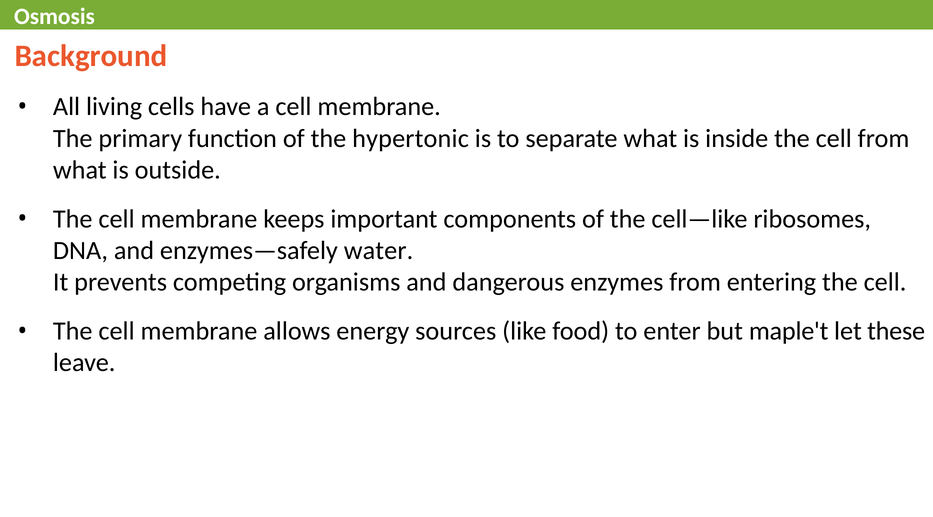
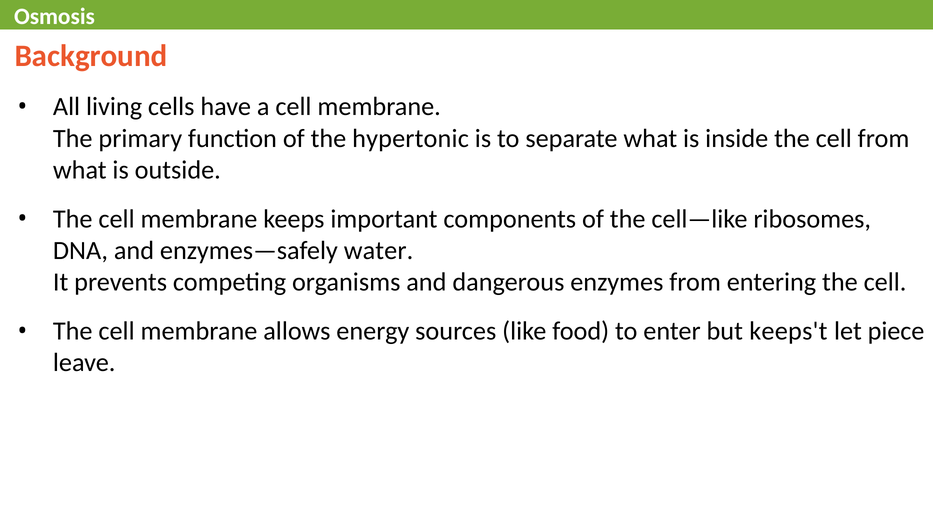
maple't: maple't -> keeps't
these: these -> piece
